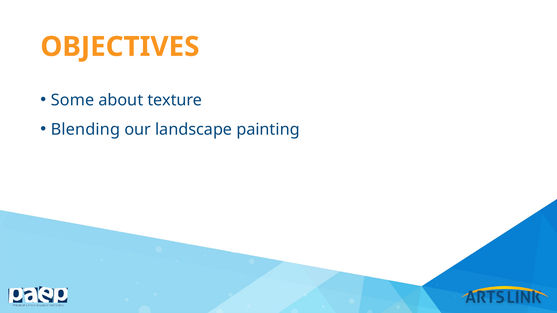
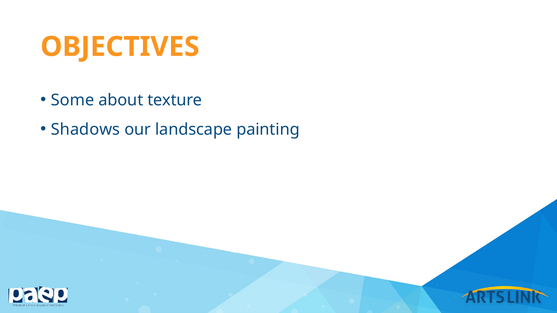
Blending: Blending -> Shadows
